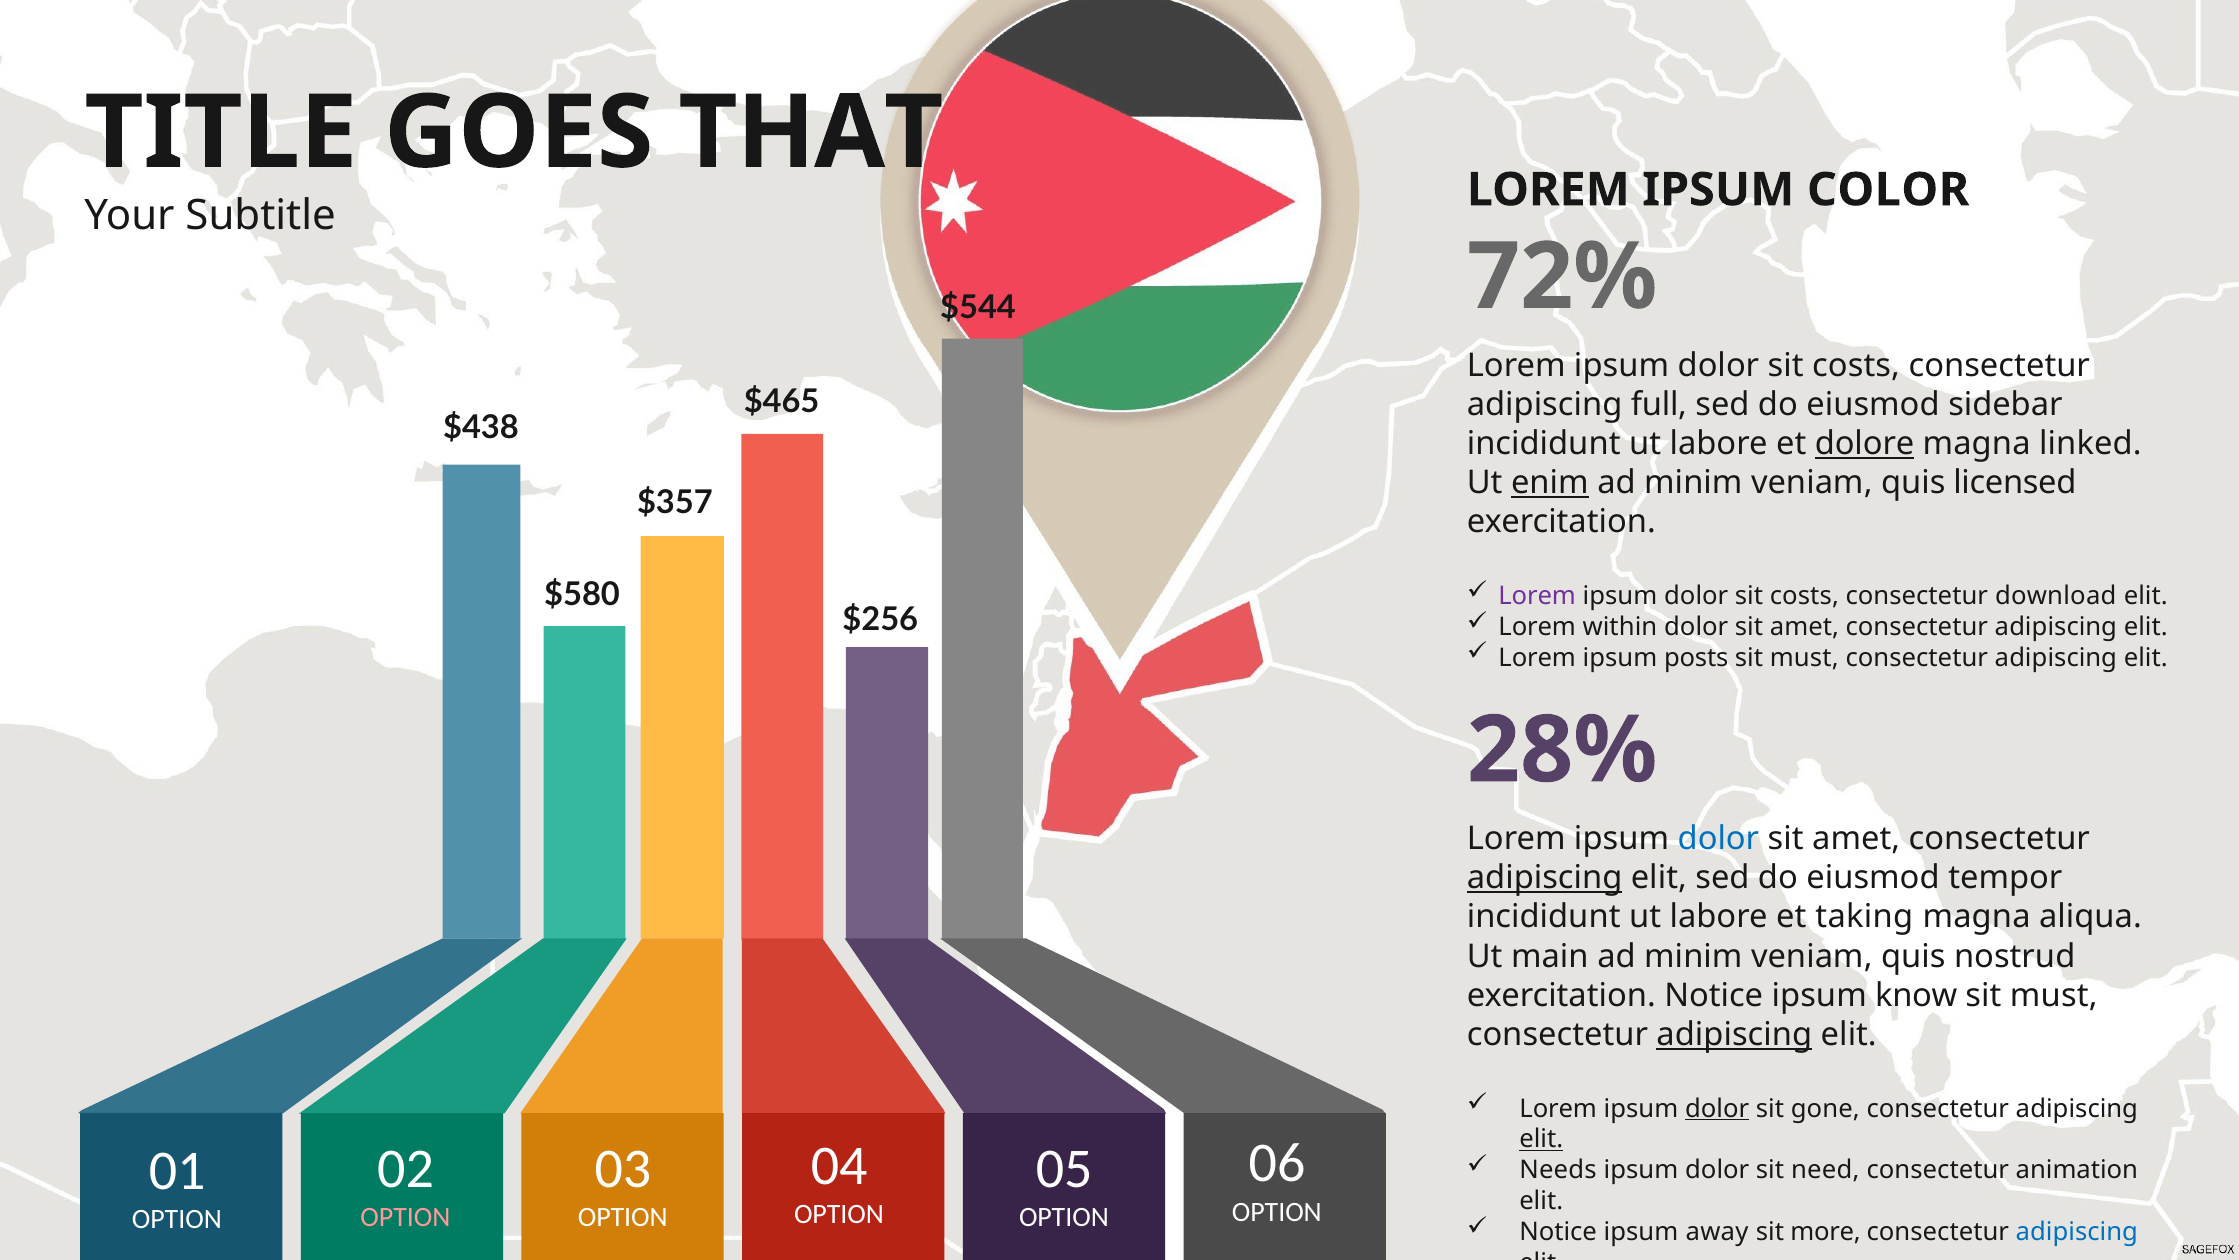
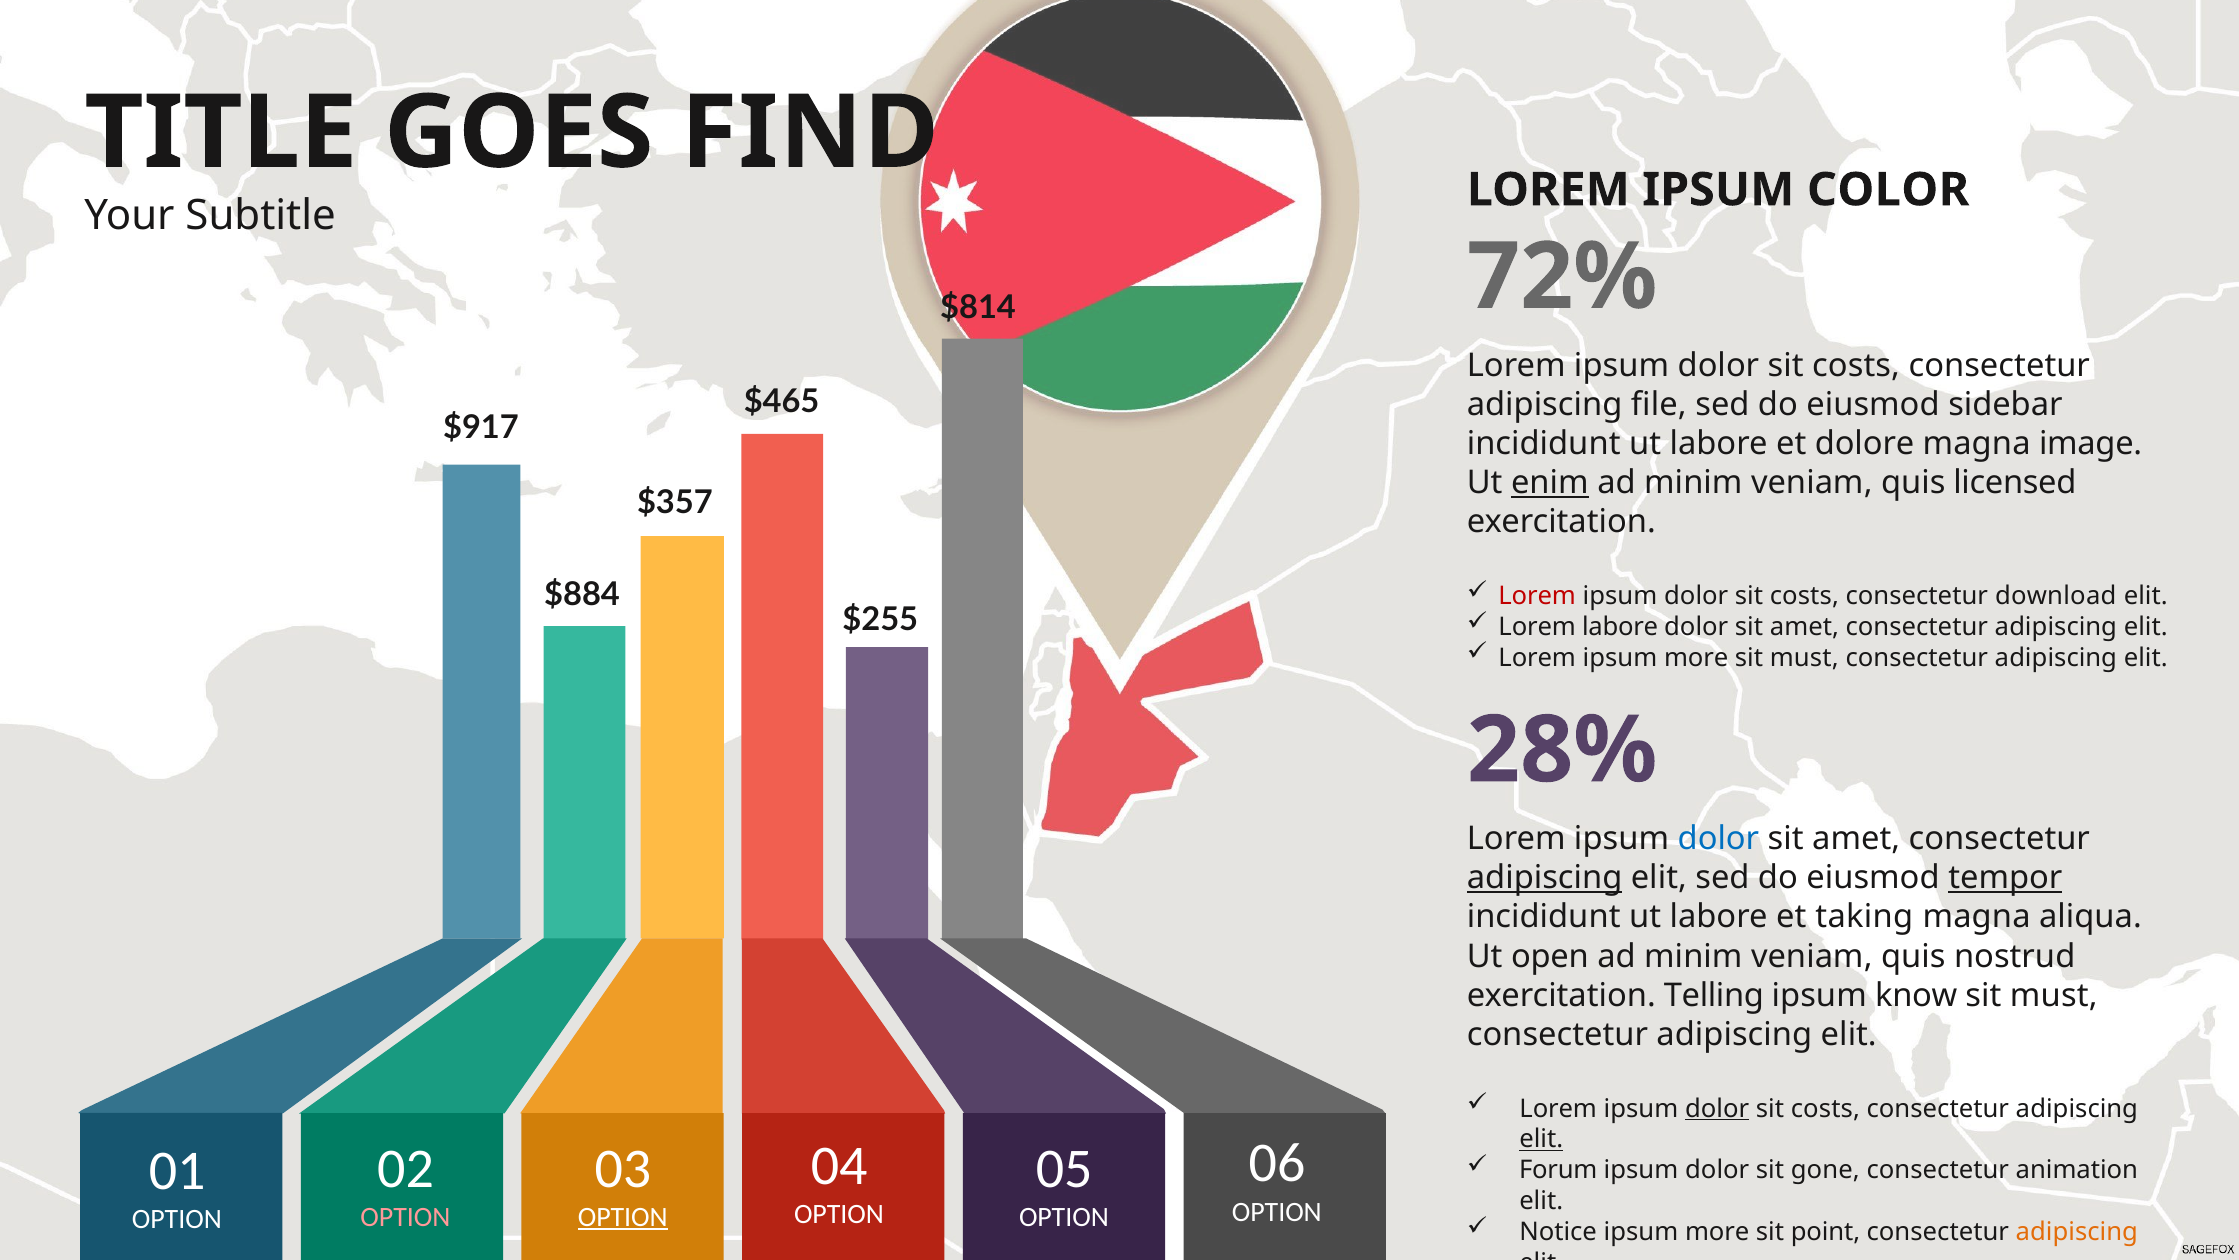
THAT: THAT -> FIND
$544: $544 -> $814
full: full -> file
$438: $438 -> $917
dolore underline: present -> none
linked: linked -> image
$580: $580 -> $884
Lorem at (1537, 596) colour: purple -> red
$256: $256 -> $255
Lorem within: within -> labore
Lorem ipsum posts: posts -> more
tempor underline: none -> present
main: main -> open
exercitation Notice: Notice -> Telling
adipiscing at (1734, 1034) underline: present -> none
gone at (1825, 1108): gone -> costs
Needs: Needs -> Forum
need: need -> gone
OPTION at (623, 1216) underline: none -> present
away at (1717, 1231): away -> more
more: more -> point
adipiscing at (2077, 1231) colour: blue -> orange
